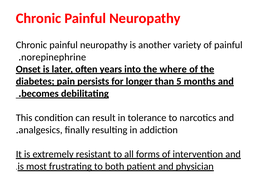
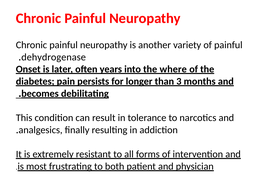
norepinephrine: norepinephrine -> dehydrogenase
5: 5 -> 3
